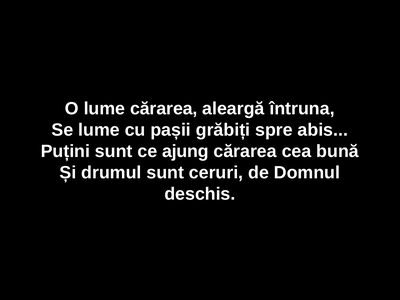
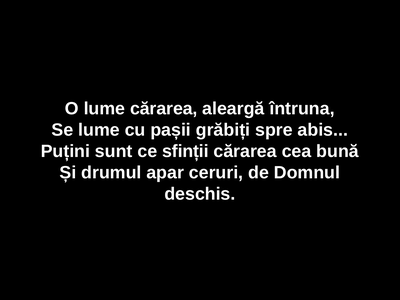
ajung: ajung -> sfinții
drumul sunt: sunt -> apar
